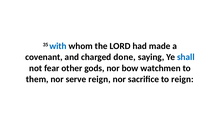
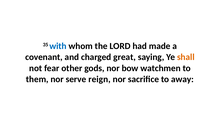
done: done -> great
shall colour: blue -> orange
to reign: reign -> away
